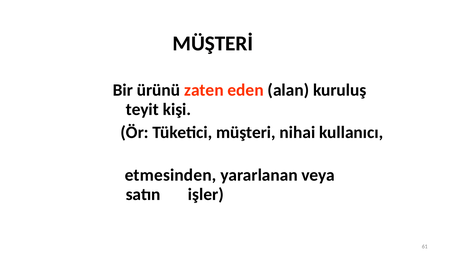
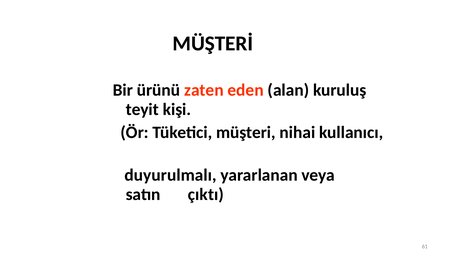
etmesinden: etmesinden -> duyurulmalı
işler: işler -> çıktı
